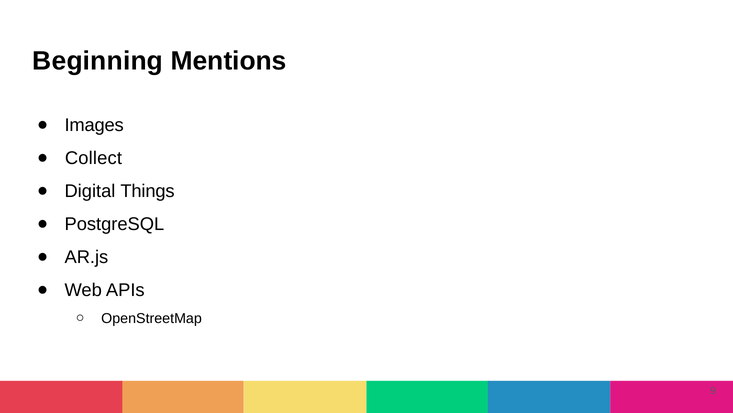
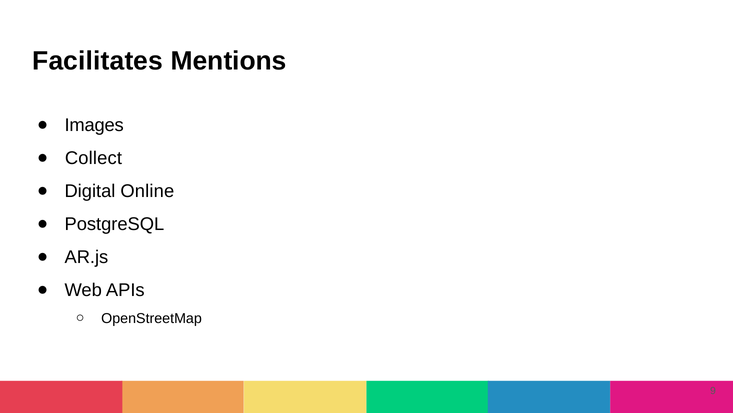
Beginning: Beginning -> Facilitates
Things: Things -> Online
